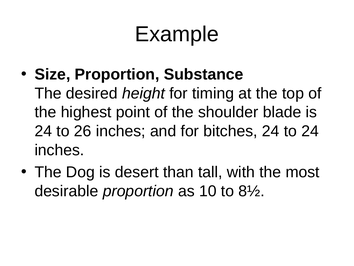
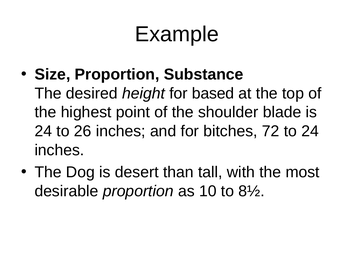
timing: timing -> based
bitches 24: 24 -> 72
